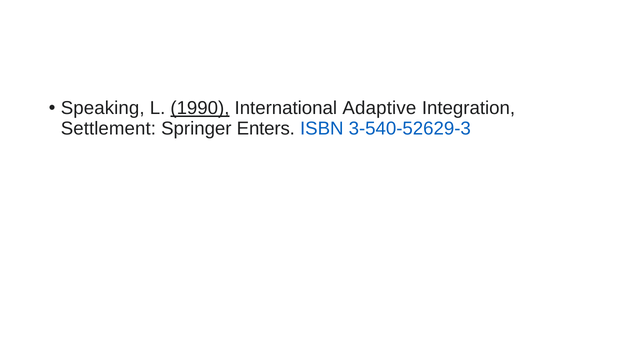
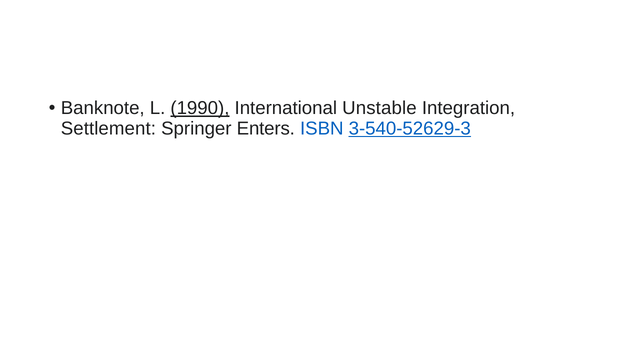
Speaking: Speaking -> Banknote
Adaptive: Adaptive -> Unstable
3-540-52629-3 underline: none -> present
